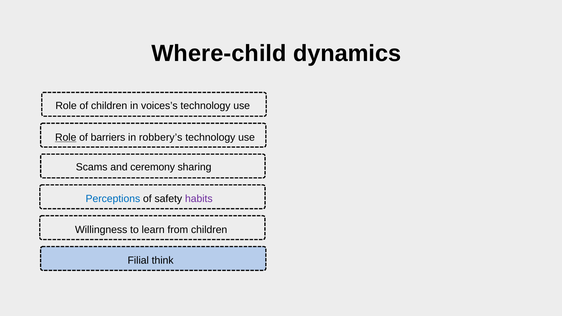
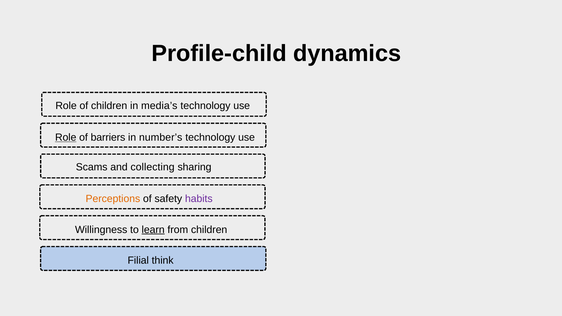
Where-child: Where-child -> Profile-child
voices’s: voices’s -> media’s
robbery’s: robbery’s -> number’s
ceremony: ceremony -> collecting
Perceptions colour: blue -> orange
learn underline: none -> present
